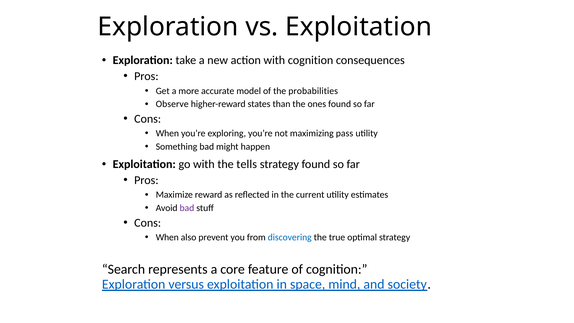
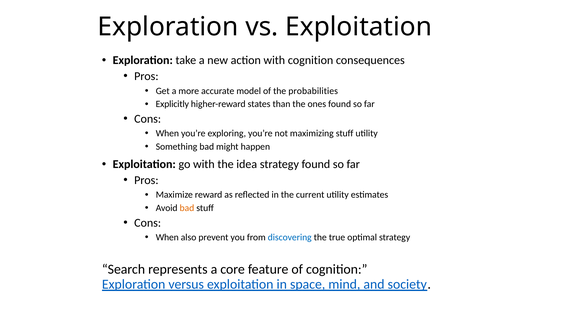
Observe: Observe -> Explicitly
maximizing pass: pass -> stuff
tells: tells -> idea
bad at (187, 208) colour: purple -> orange
